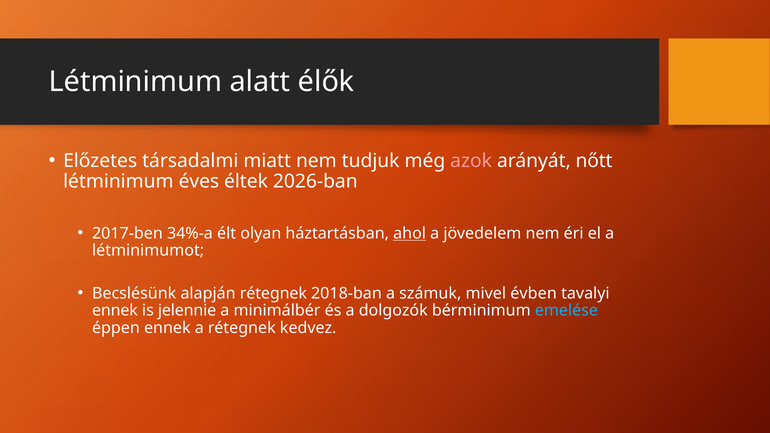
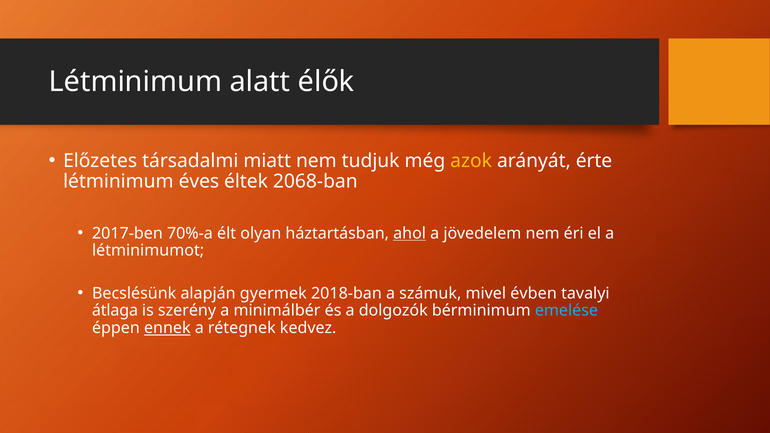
azok colour: pink -> yellow
nőtt: nőtt -> érte
2026-ban: 2026-ban -> 2068-ban
34%-a: 34%-a -> 70%-a
alapján rétegnek: rétegnek -> gyermek
ennek at (115, 311): ennek -> átlaga
jelennie: jelennie -> szerény
ennek at (167, 328) underline: none -> present
